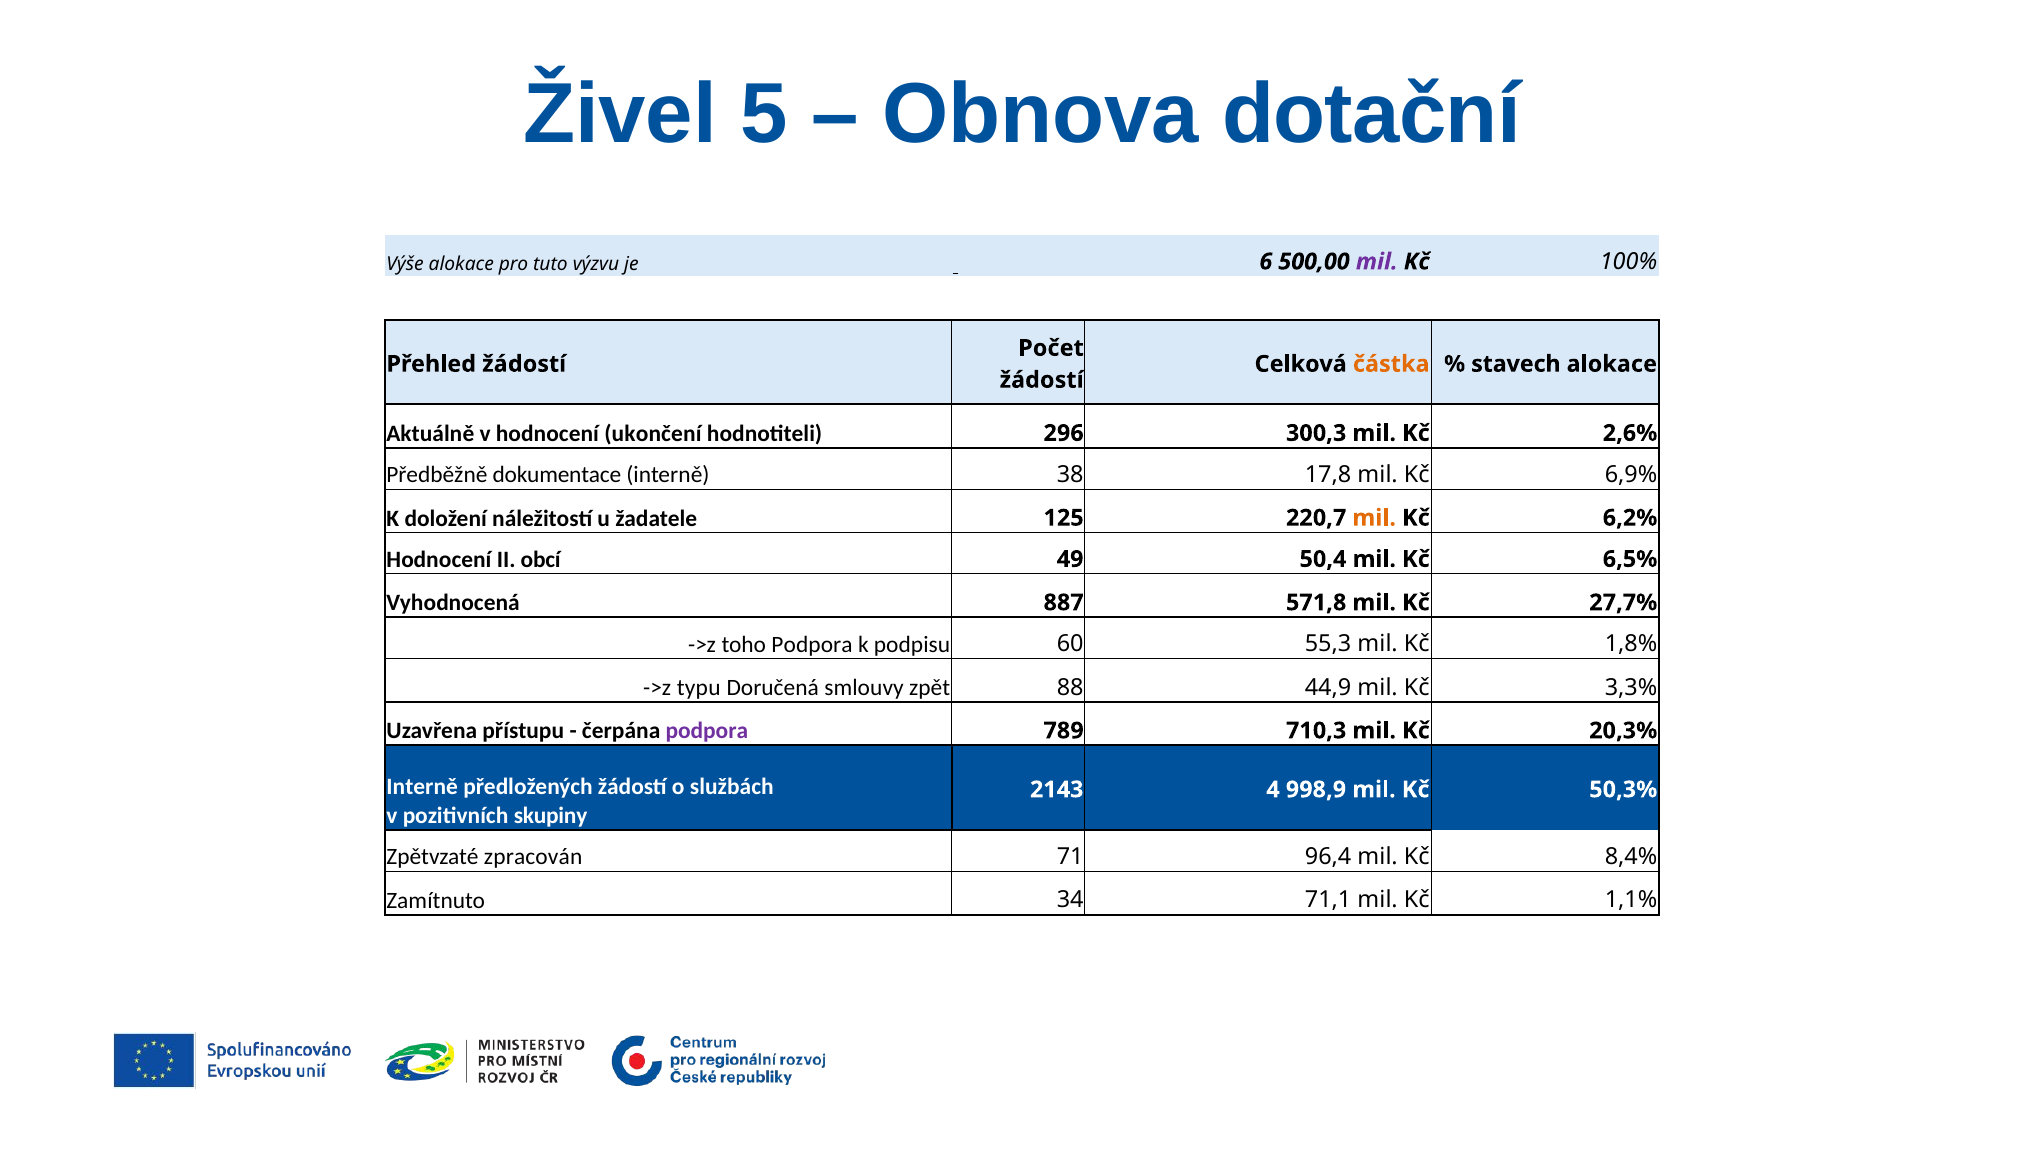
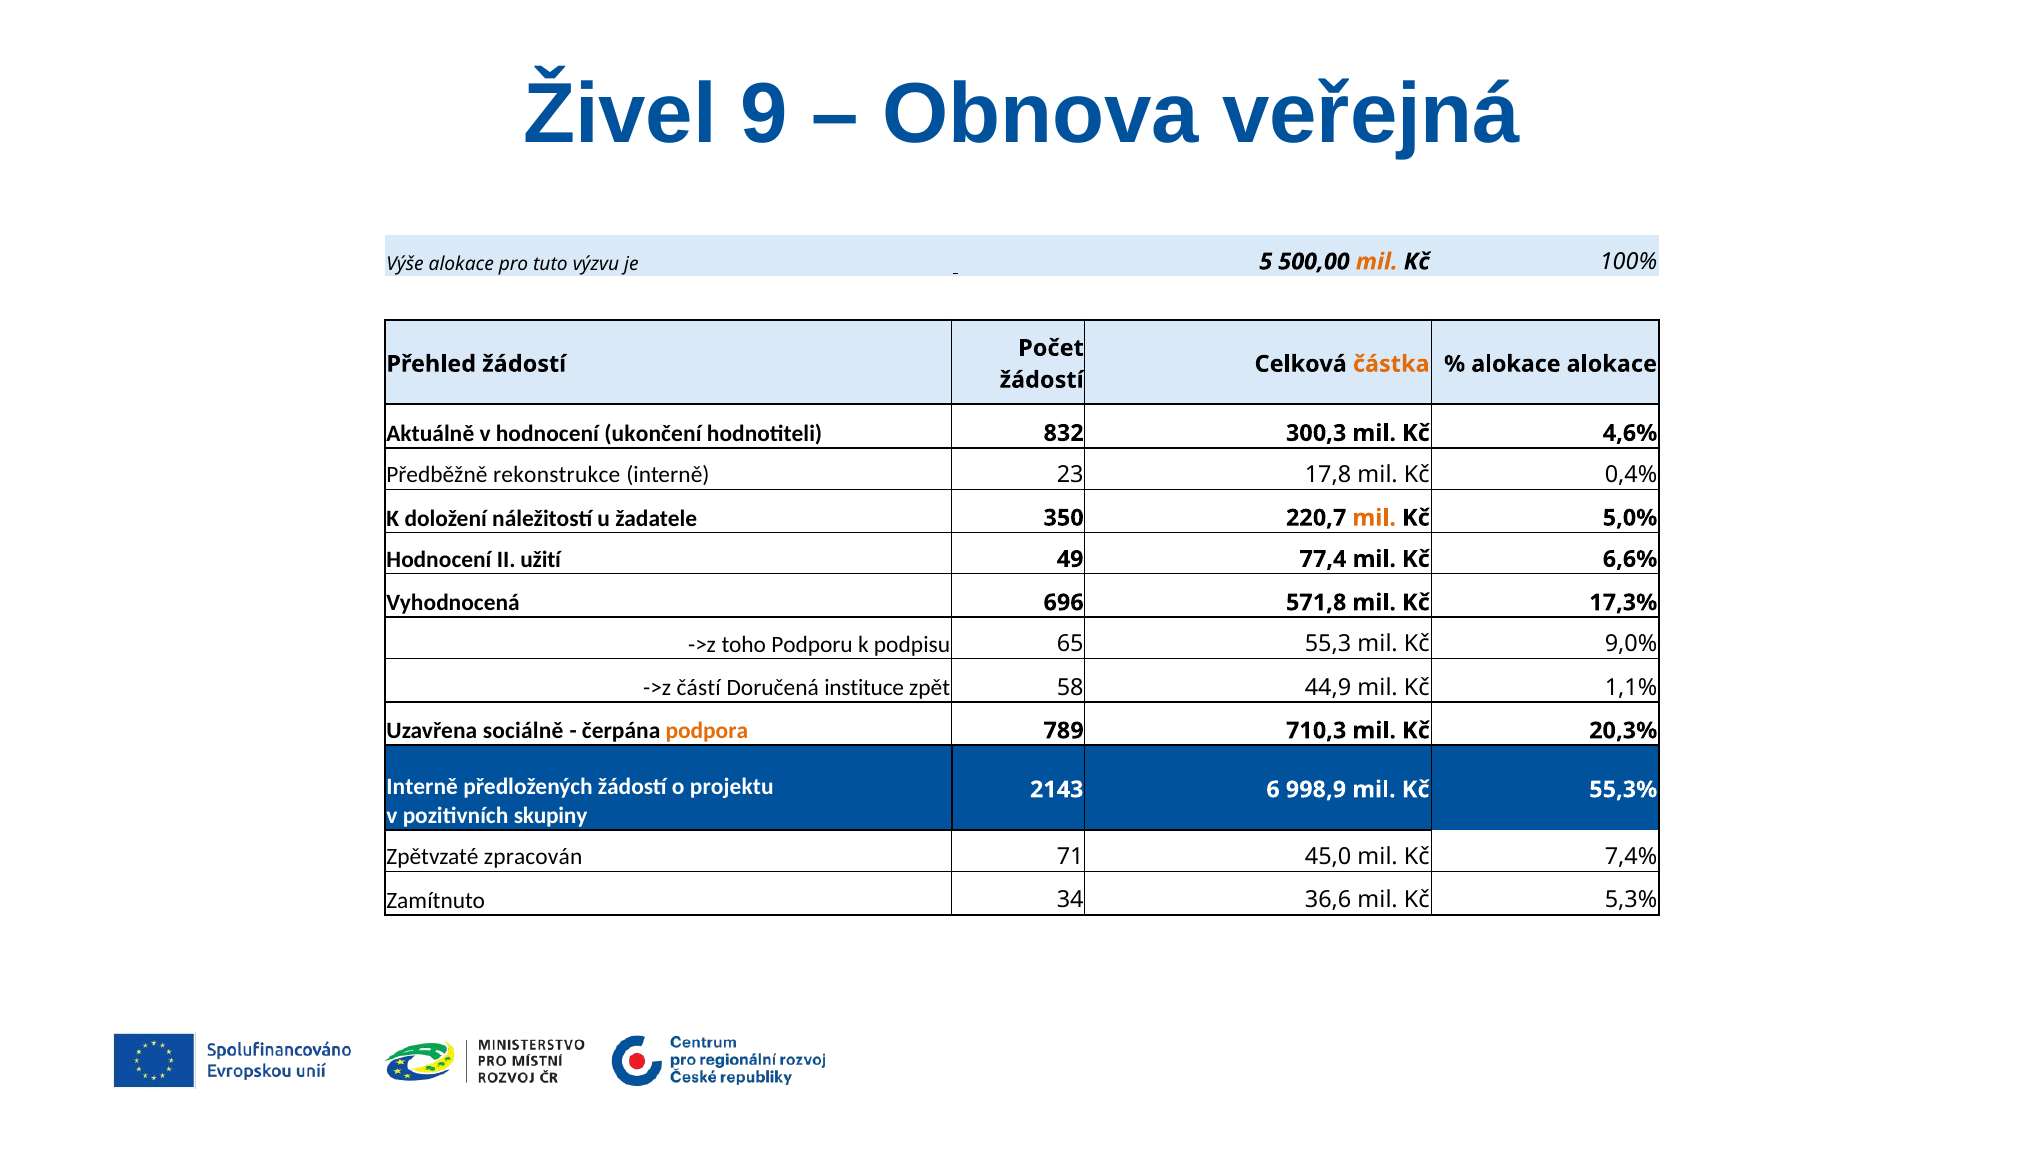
5: 5 -> 9
dotační: dotační -> veřejná
6: 6 -> 5
mil at (1377, 262) colour: purple -> orange
stavech at (1516, 364): stavech -> alokace
296: 296 -> 832
2,6%: 2,6% -> 4,6%
dokumentace: dokumentace -> rekonstrukce
38: 38 -> 23
6,9%: 6,9% -> 0,4%
125: 125 -> 350
6,2%: 6,2% -> 5,0%
obcí: obcí -> užití
50,4: 50,4 -> 77,4
6,5%: 6,5% -> 6,6%
887: 887 -> 696
27,7%: 27,7% -> 17,3%
toho Podpora: Podpora -> Podporu
60: 60 -> 65
1,8%: 1,8% -> 9,0%
typu: typu -> částí
smlouvy: smlouvy -> instituce
88: 88 -> 58
3,3%: 3,3% -> 1,1%
přístupu: přístupu -> sociálně
podpora at (707, 731) colour: purple -> orange
službách: službách -> projektu
4: 4 -> 6
50,3%: 50,3% -> 55,3%
96,4: 96,4 -> 45,0
8,4%: 8,4% -> 7,4%
71,1: 71,1 -> 36,6
1,1%: 1,1% -> 5,3%
